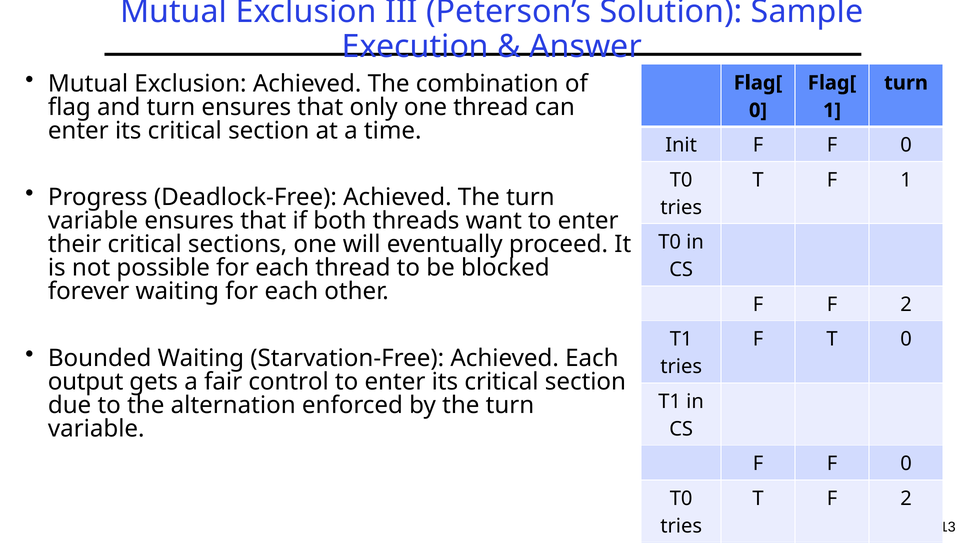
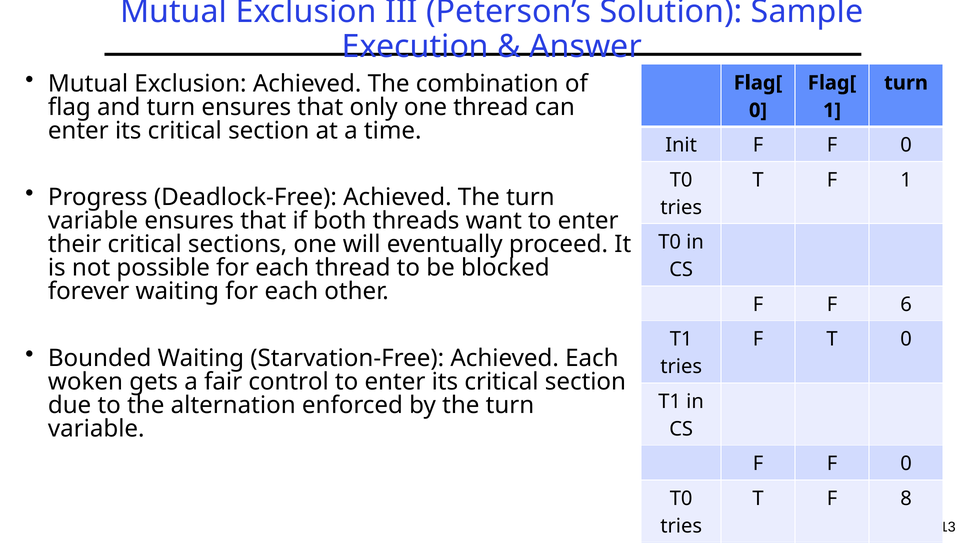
F F 2: 2 -> 6
output: output -> woken
T F 2: 2 -> 8
